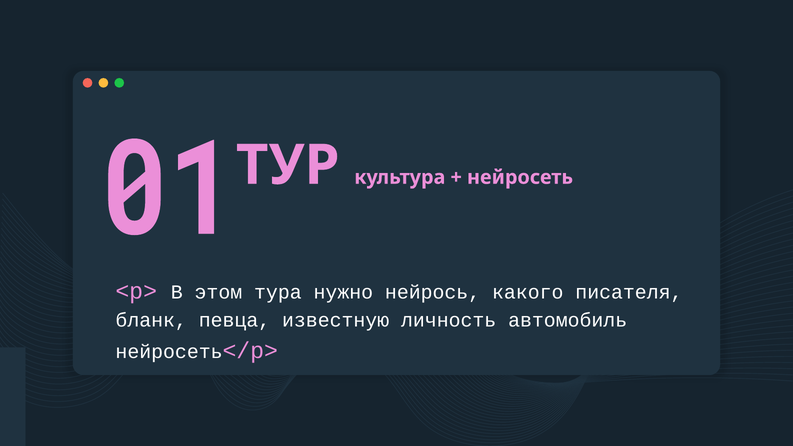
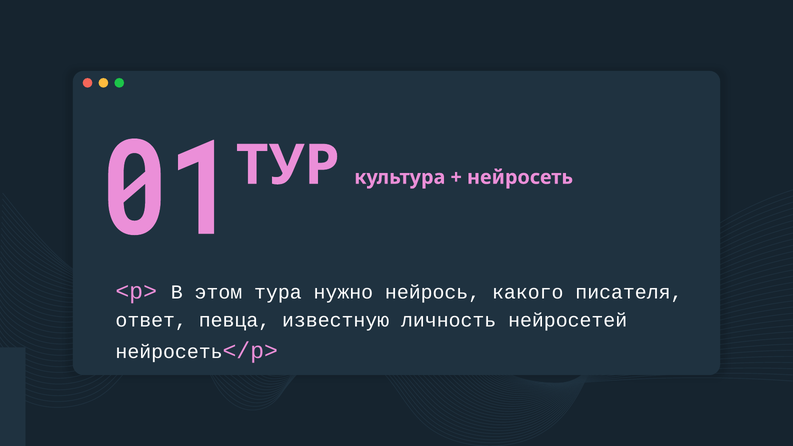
бланк: бланк -> ответ
автомобиль: автомобиль -> нейросетей
